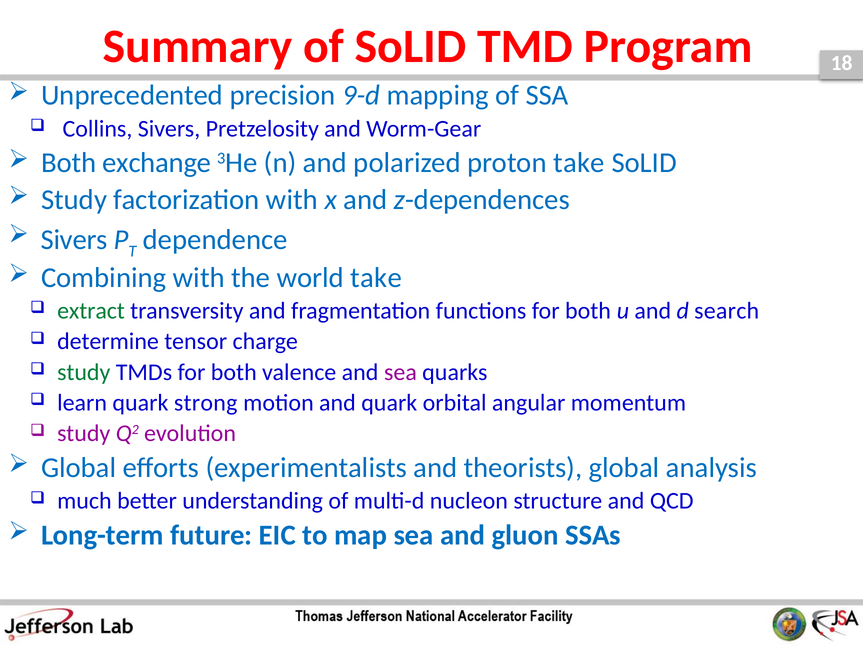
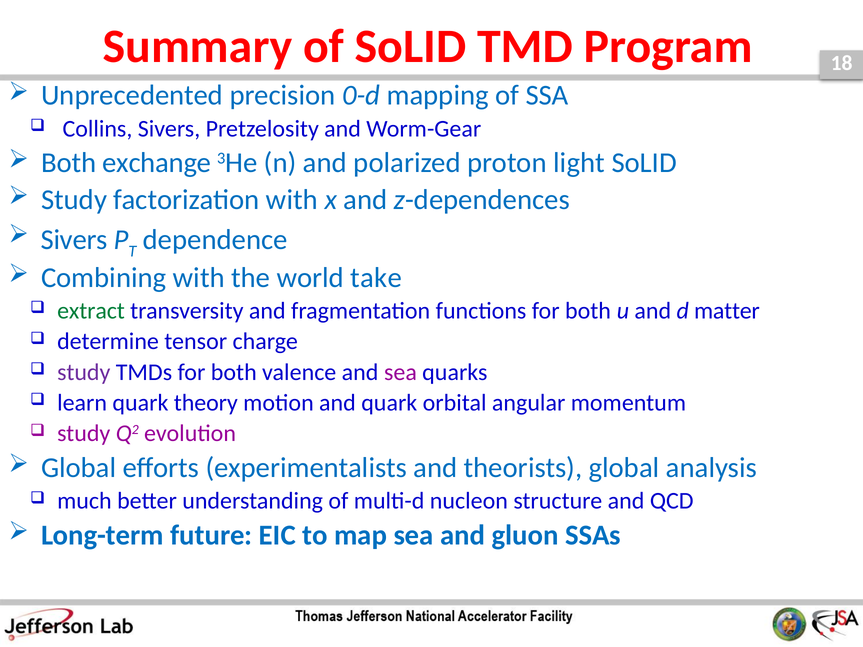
9-d: 9-d -> 0-d
proton take: take -> light
search: search -> matter
study at (84, 372) colour: green -> purple
strong: strong -> theory
